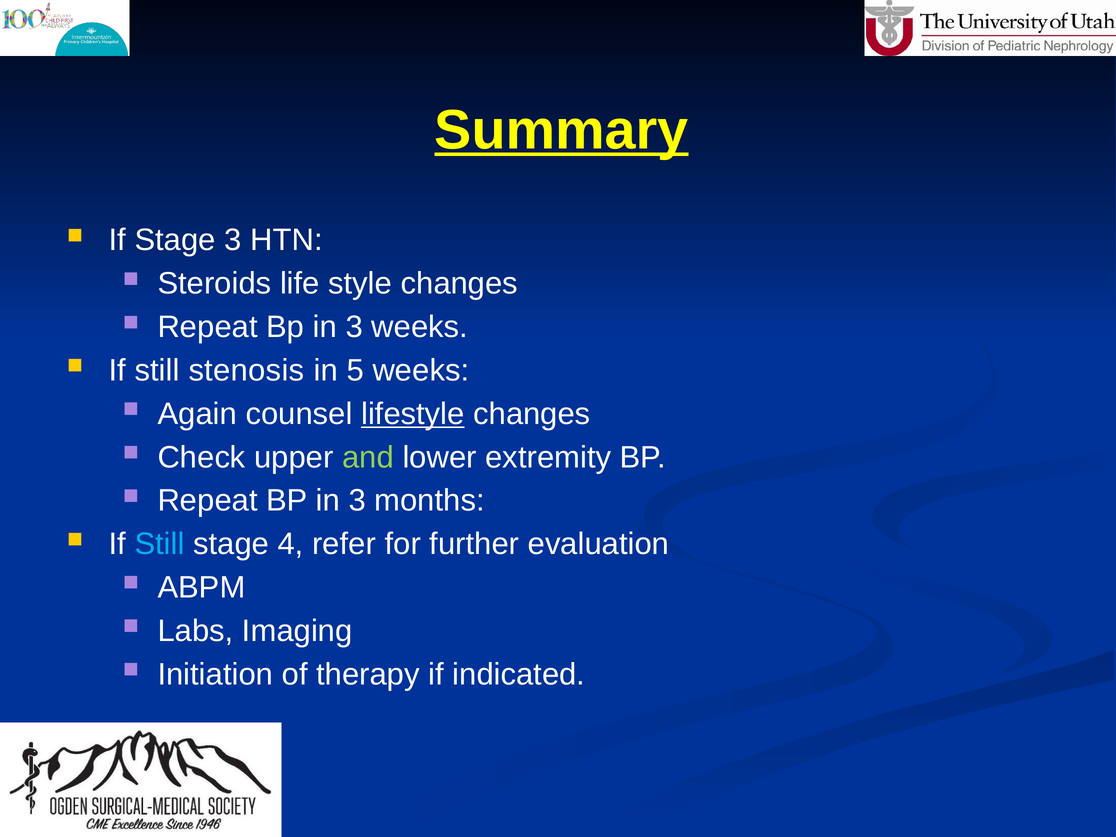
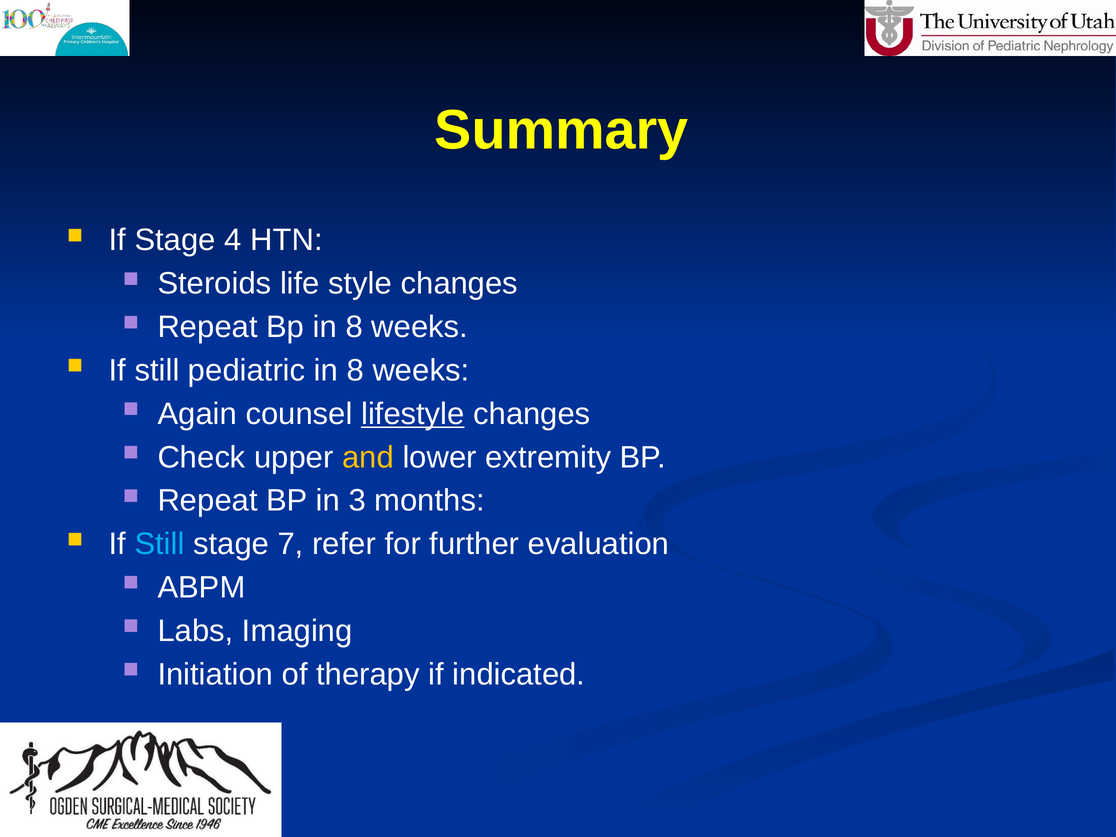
Summary underline: present -> none
Stage 3: 3 -> 4
3 at (354, 327): 3 -> 8
stenosis: stenosis -> pediatric
5 at (355, 370): 5 -> 8
and colour: light green -> yellow
4: 4 -> 7
